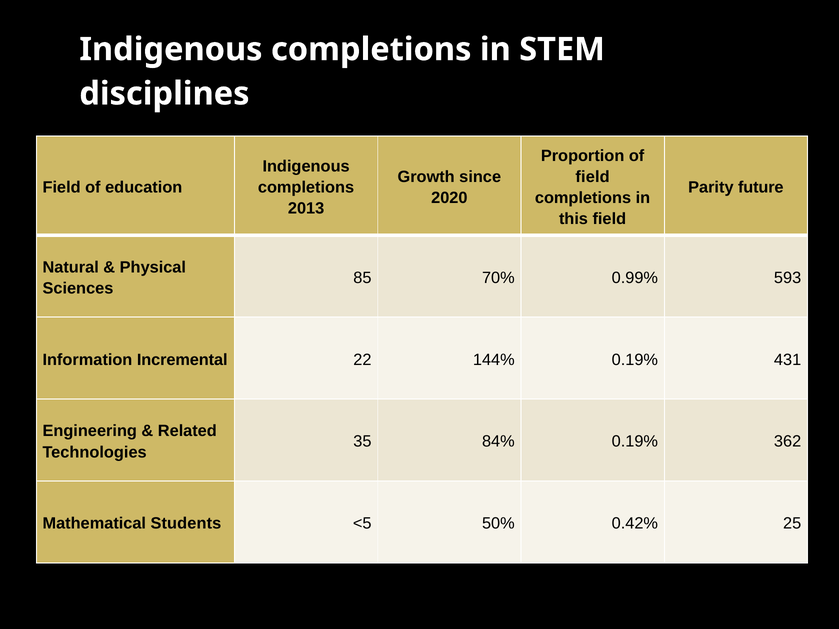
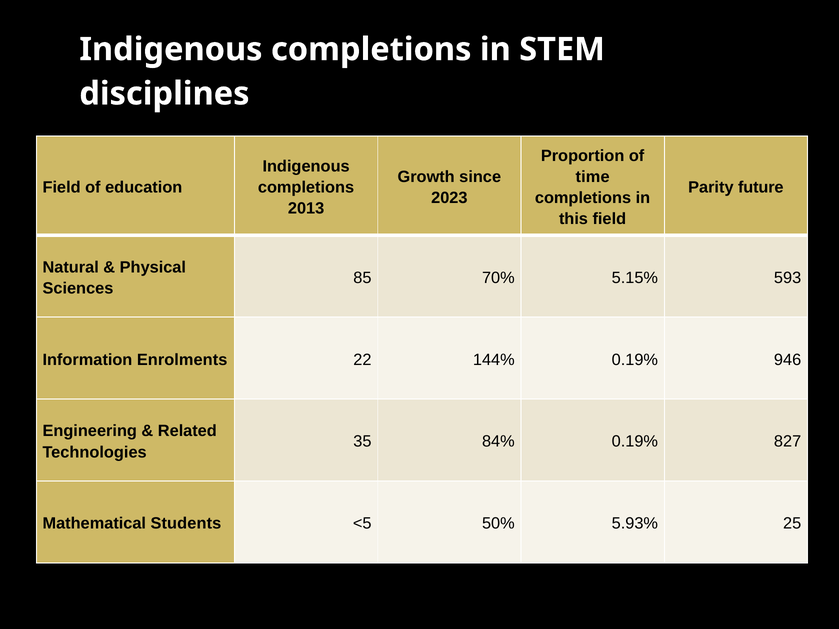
field at (593, 177): field -> time
2020: 2020 -> 2023
0.99%: 0.99% -> 5.15%
Incremental: Incremental -> Enrolments
431: 431 -> 946
362: 362 -> 827
0.42%: 0.42% -> 5.93%
